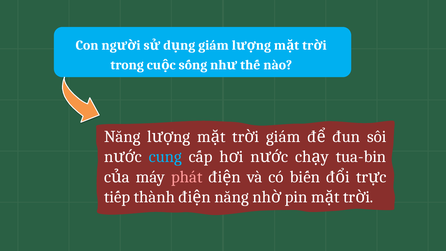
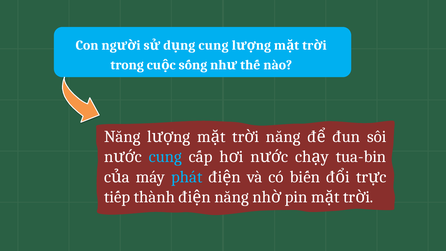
giám at (213, 45): giám -> cung
giám at (283, 137): giám -> năng
phát colour: pink -> light blue
